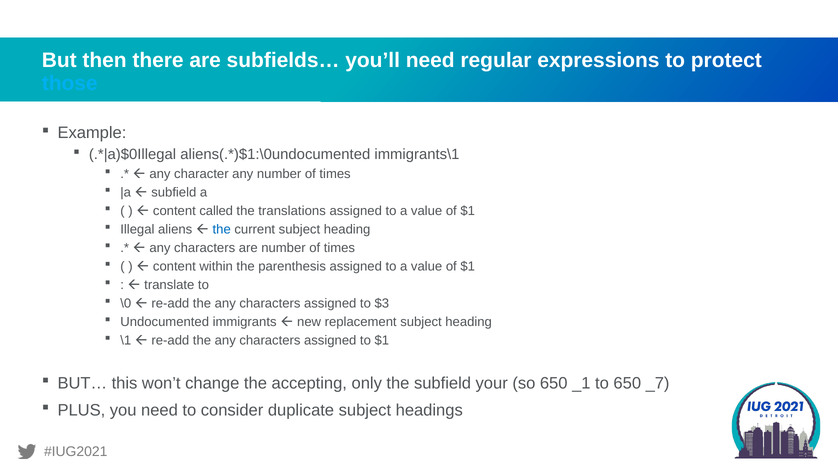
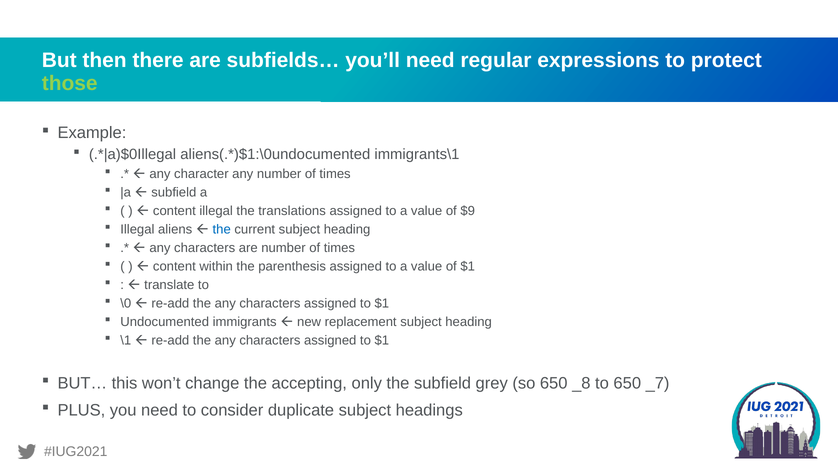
those colour: light blue -> light green
content called: called -> illegal
$1 at (468, 211): $1 -> $9
$3 at (382, 303): $3 -> $1
your: your -> grey
_1: _1 -> _8
